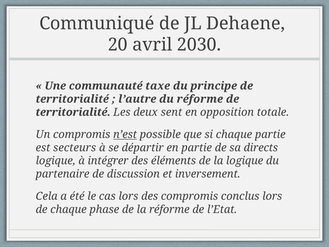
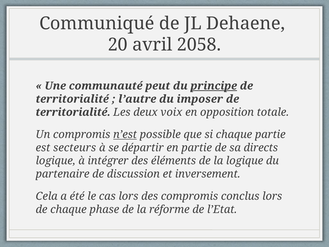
2030: 2030 -> 2058
taxe: taxe -> peut
principe underline: none -> present
du réforme: réforme -> imposer
sent: sent -> voix
